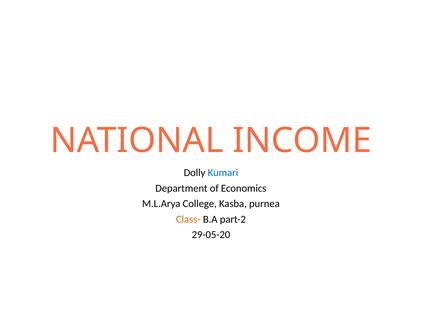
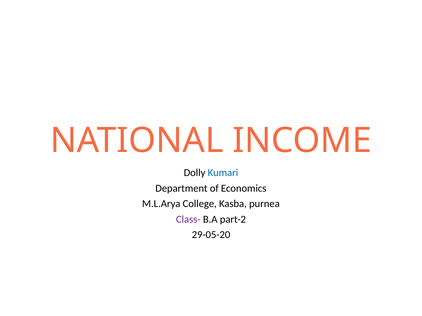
Class- colour: orange -> purple
